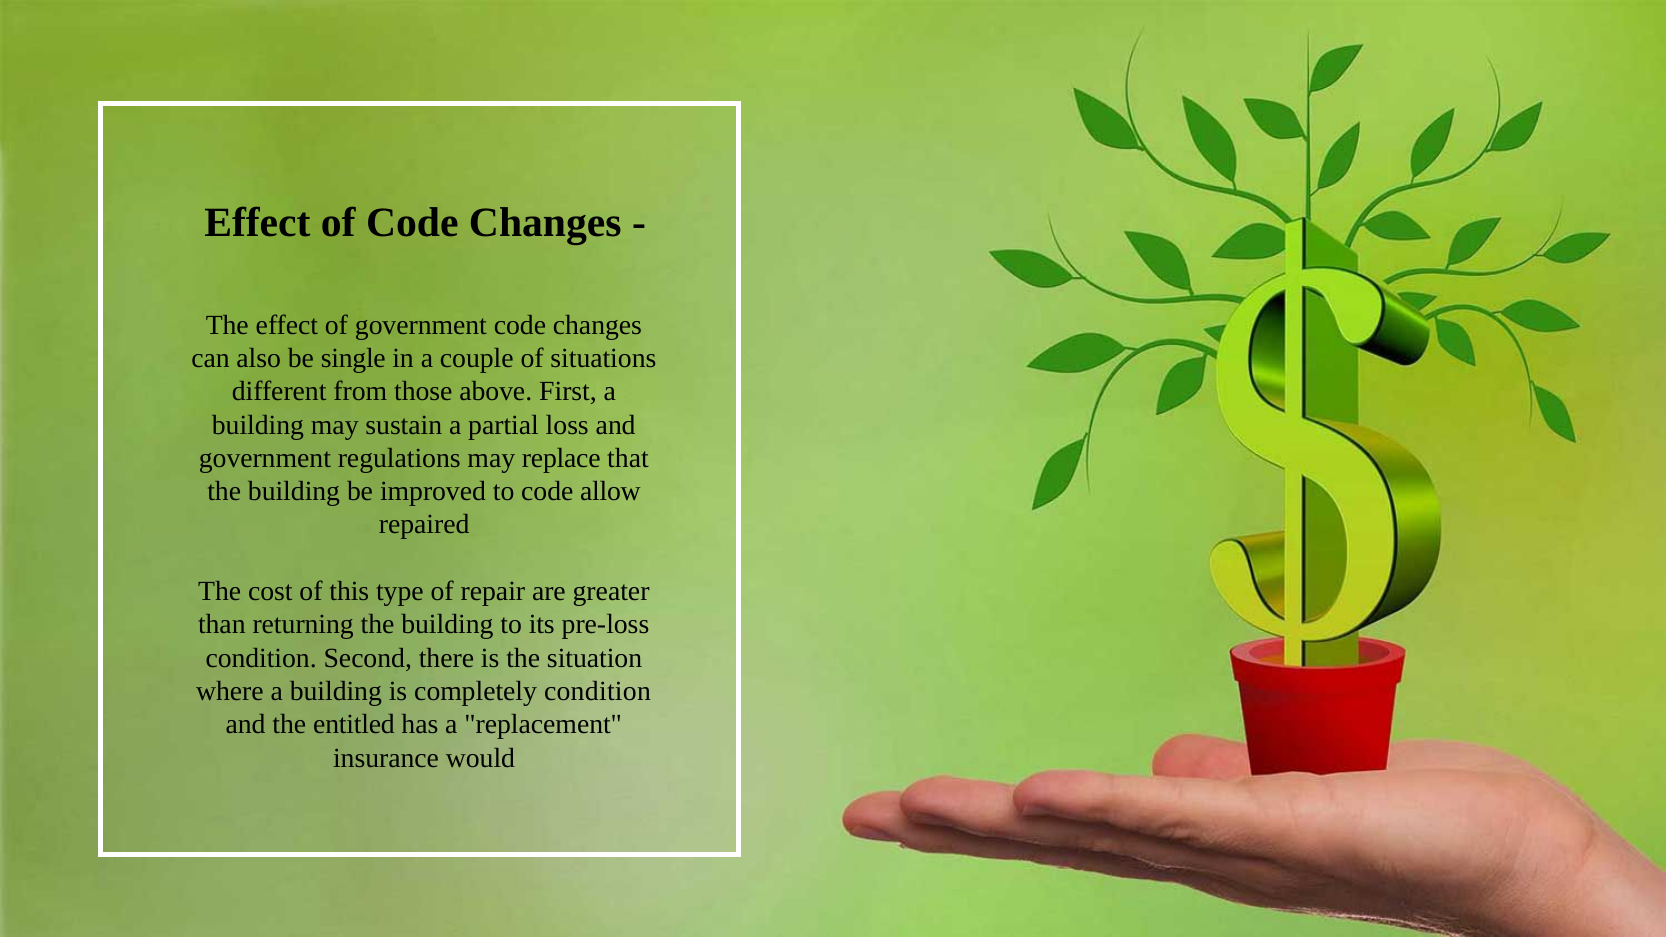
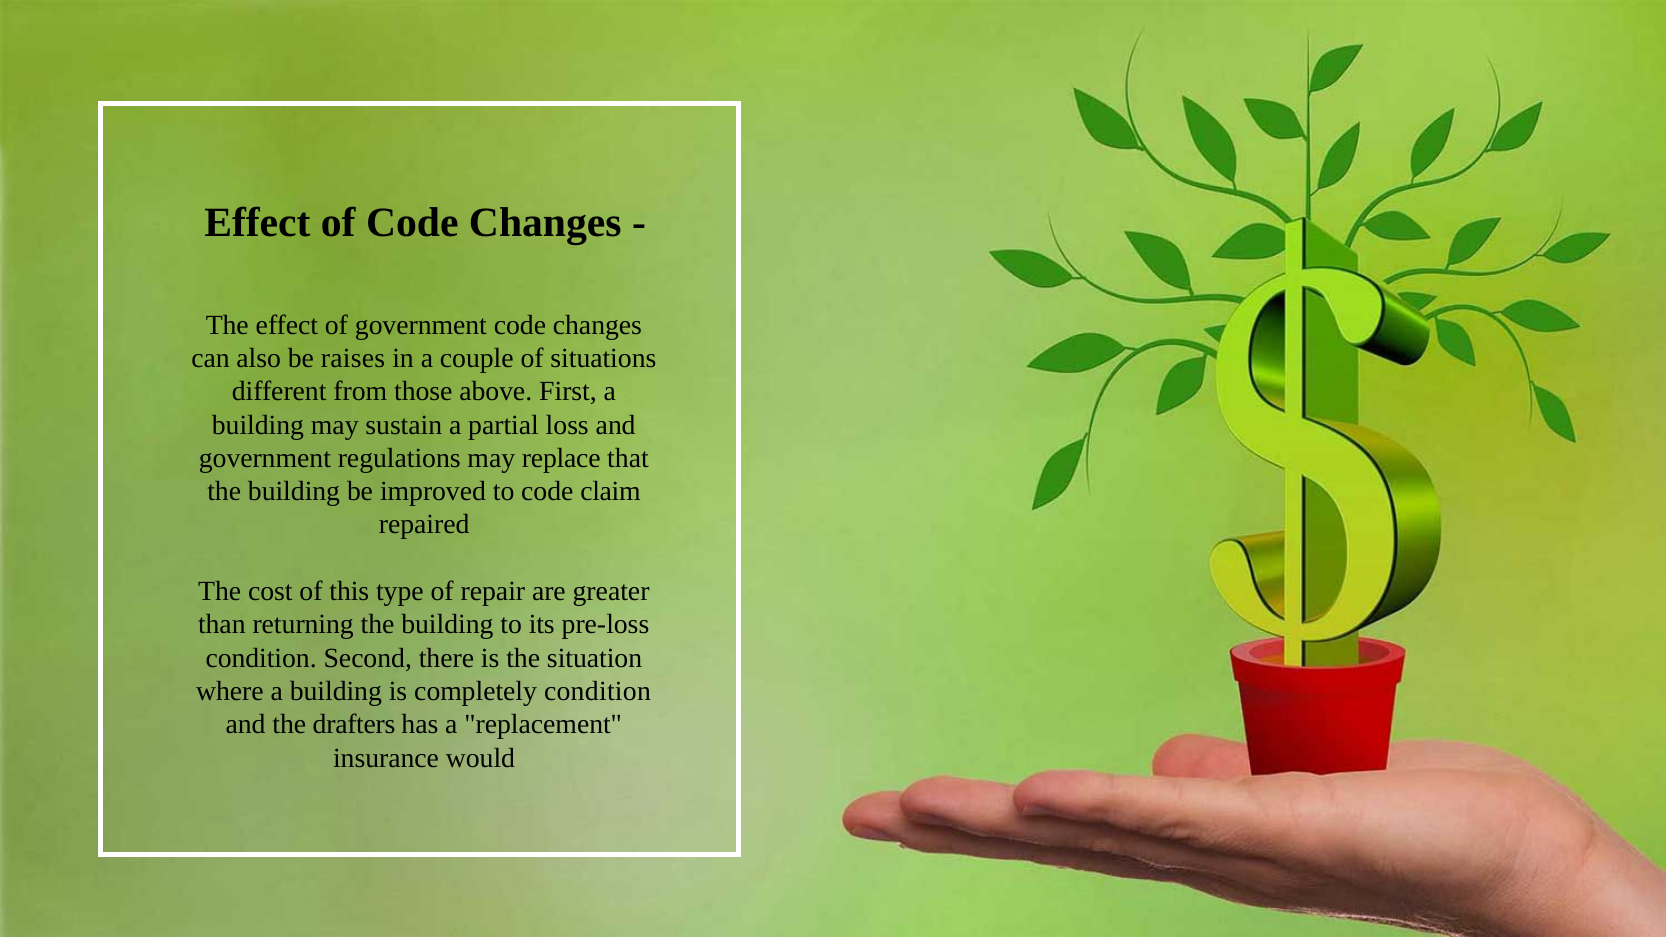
single: single -> raises
allow: allow -> claim
entitled: entitled -> drafters
